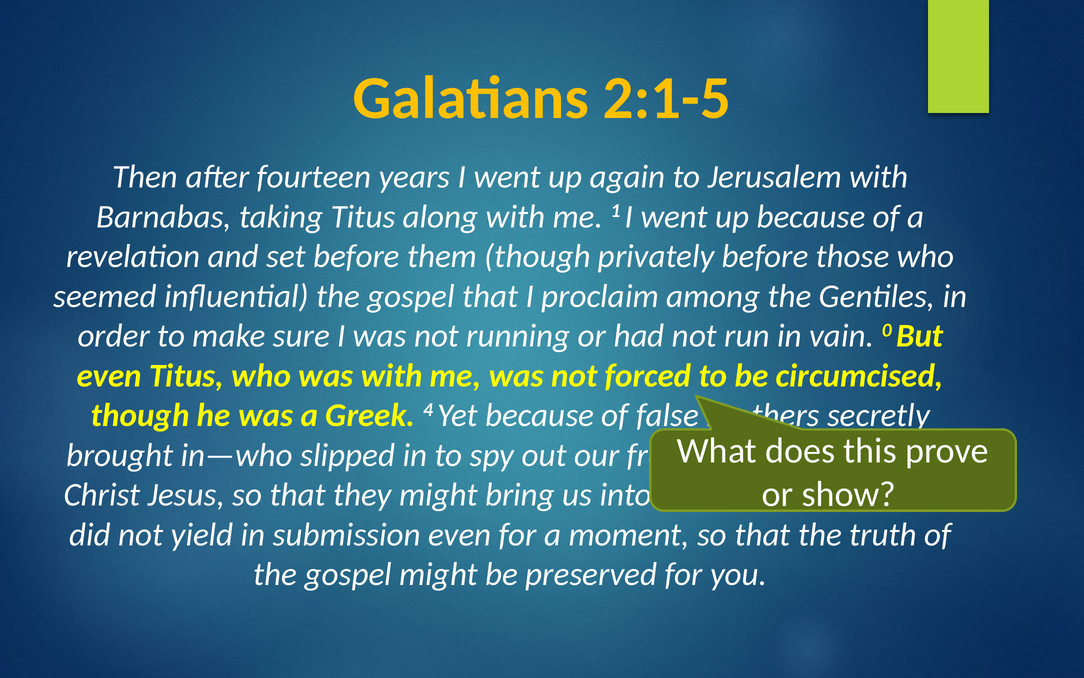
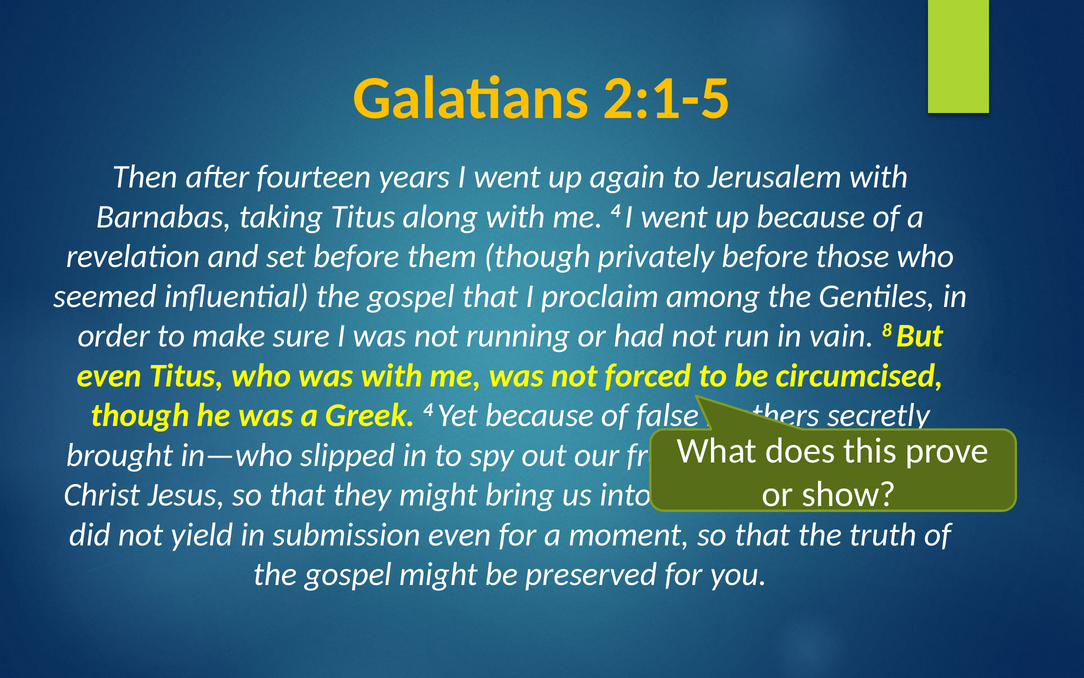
me 1: 1 -> 4
0: 0 -> 8
